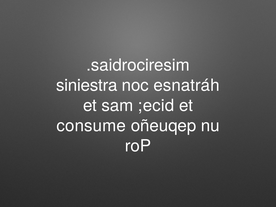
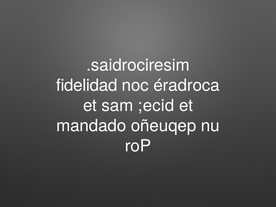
siniestra: siniestra -> fidelidad
esnatráh: esnatráh -> éradroca
consume: consume -> mandado
